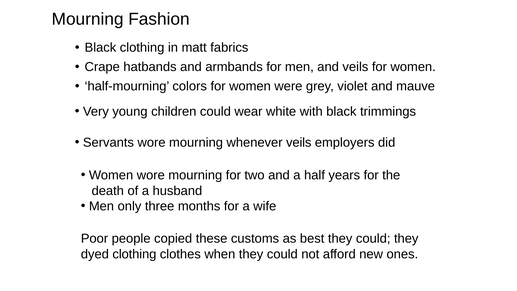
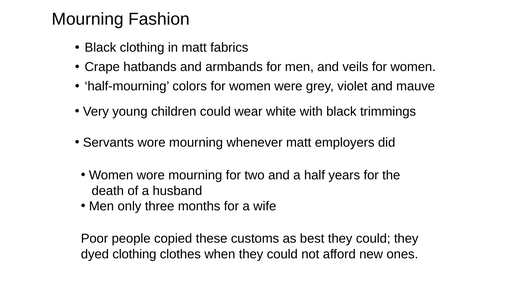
whenever veils: veils -> matt
